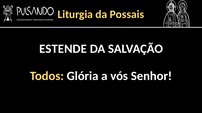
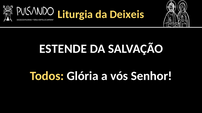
Possais: Possais -> Deixeis
